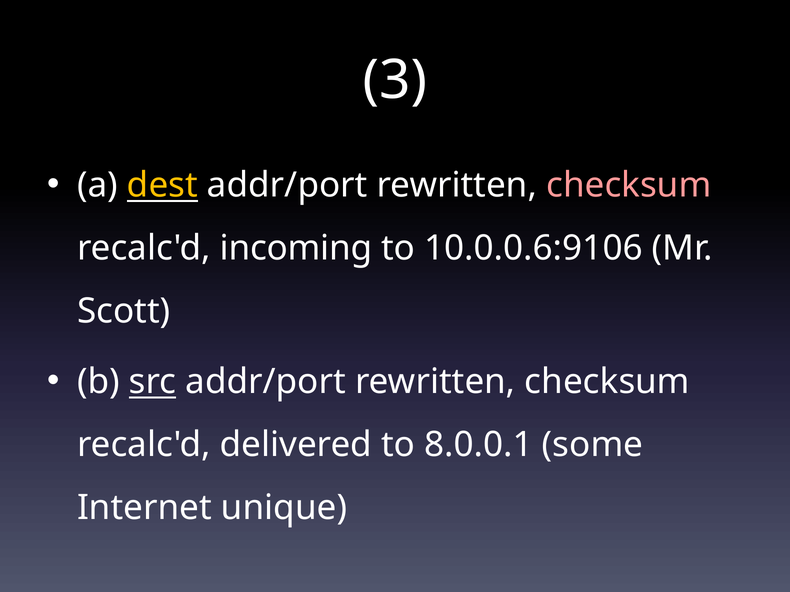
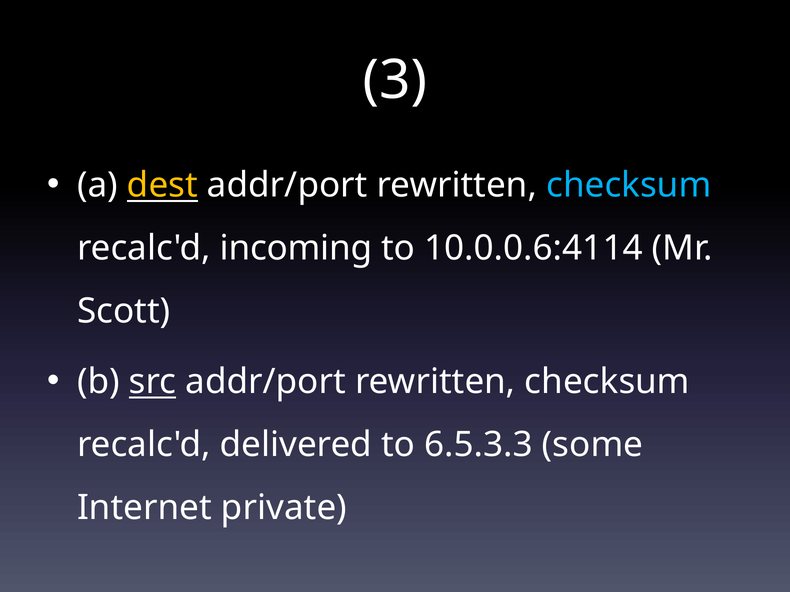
checksum at (629, 185) colour: pink -> light blue
10.0.0.6:9106: 10.0.0.6:9106 -> 10.0.0.6:4114
8.0.0.1: 8.0.0.1 -> 6.5.3.3
unique: unique -> private
